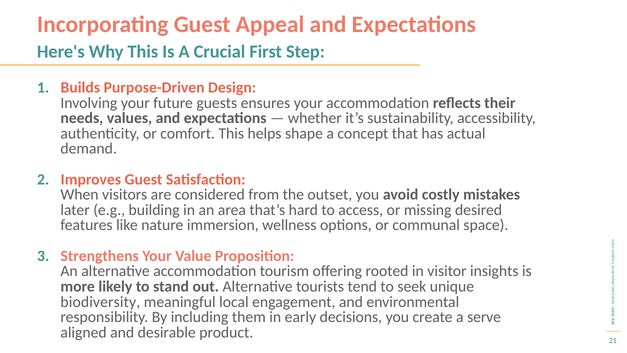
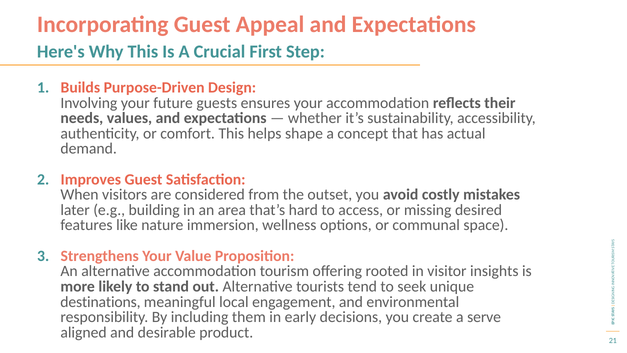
biodiversity: biodiversity -> destinations
